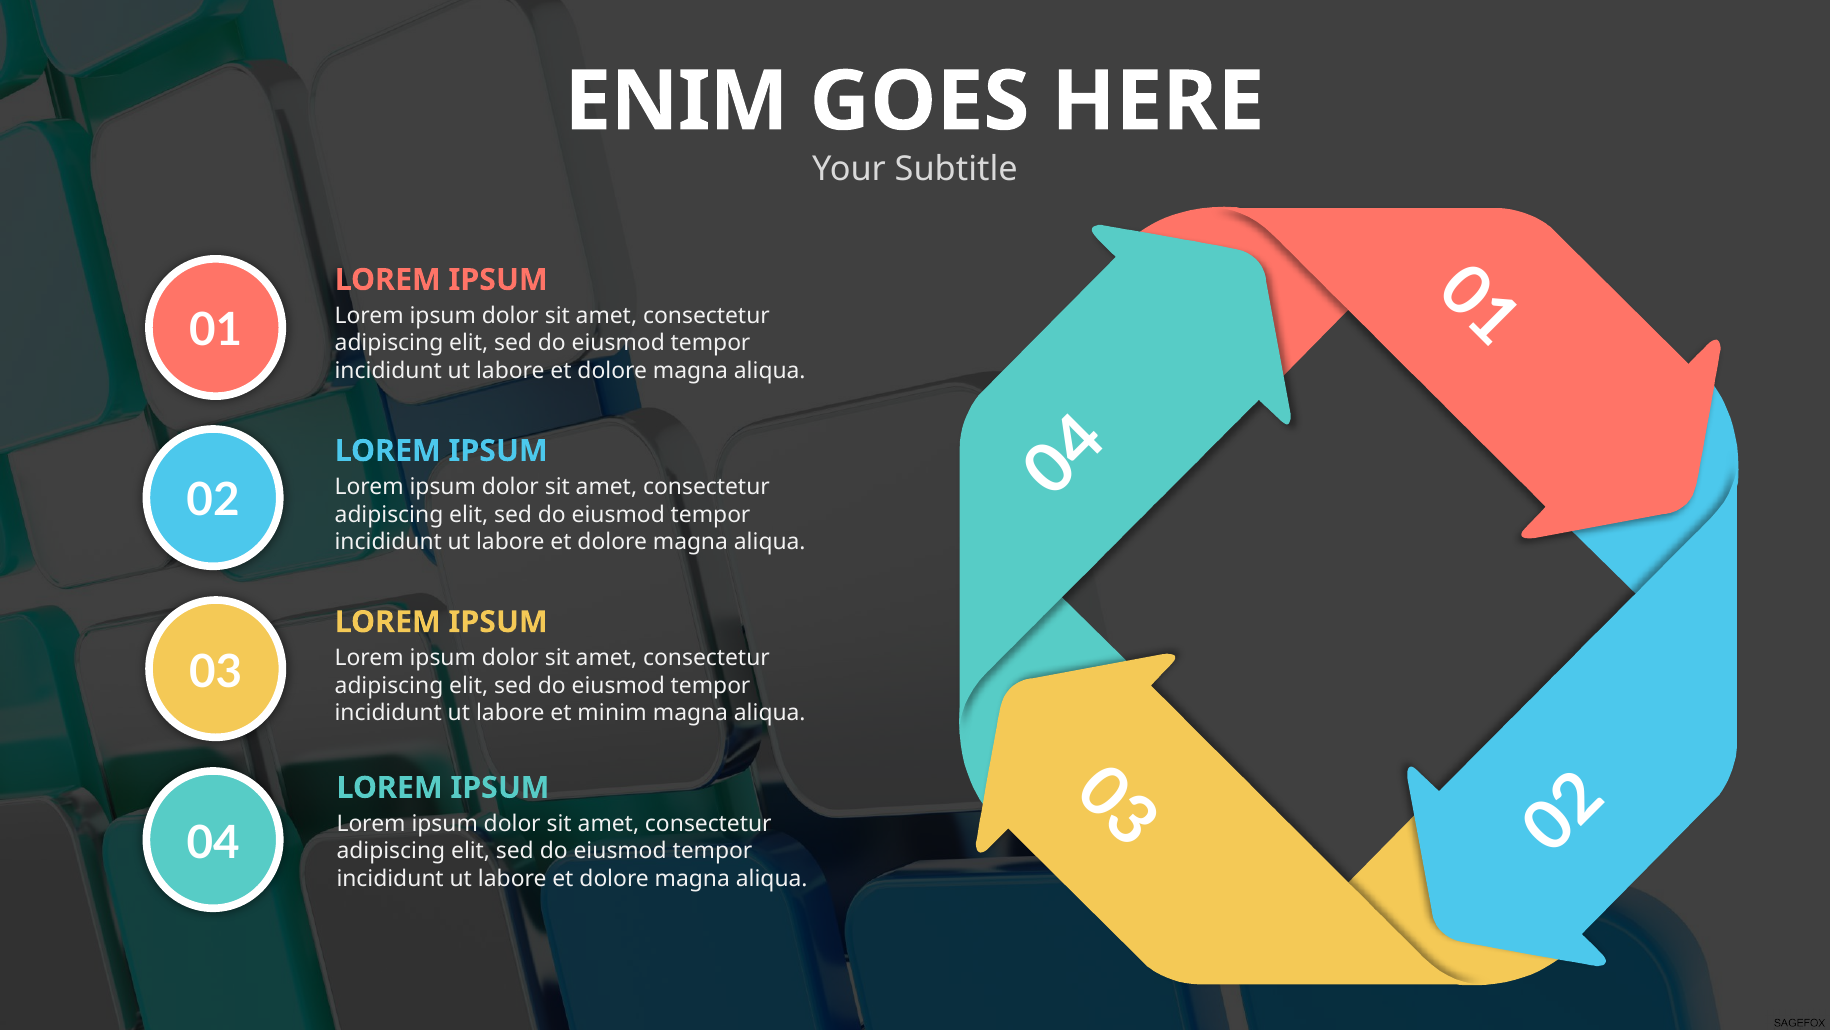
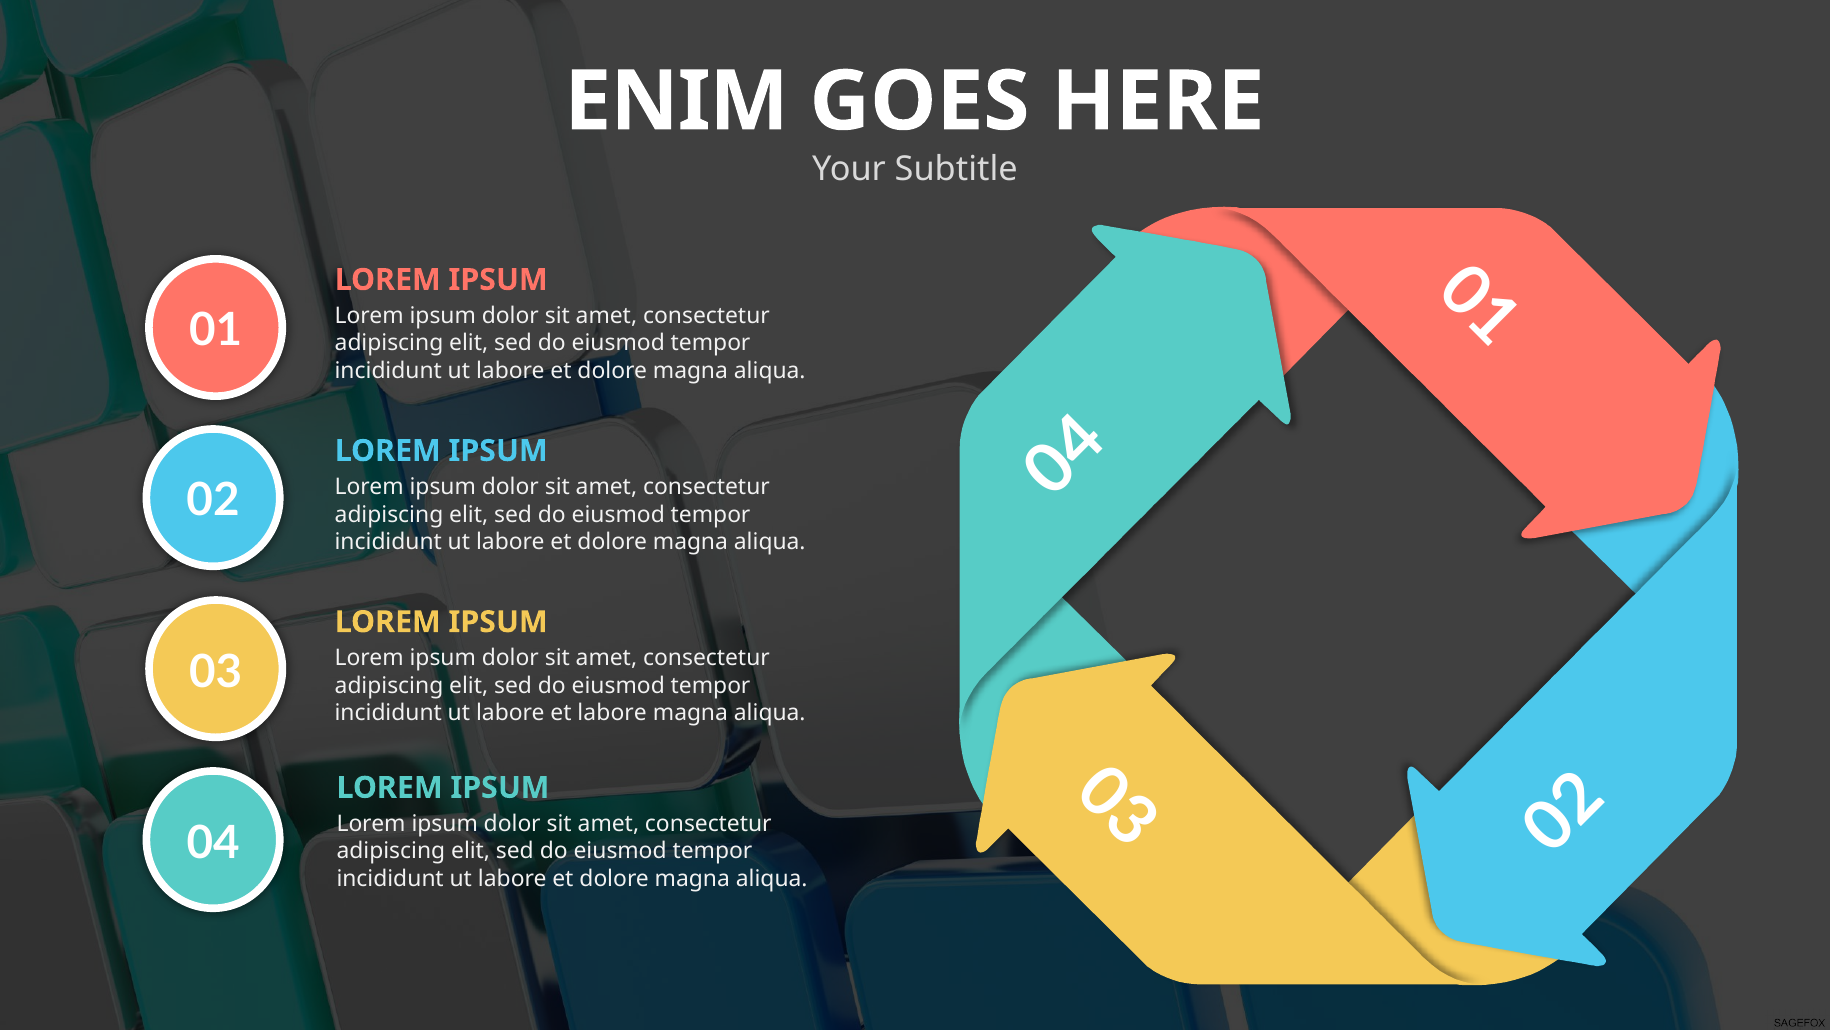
et minim: minim -> labore
